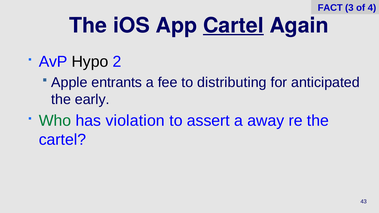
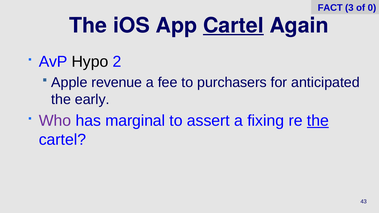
4: 4 -> 0
entrants: entrants -> revenue
distributing: distributing -> purchasers
Who colour: green -> purple
violation: violation -> marginal
away: away -> fixing
the at (318, 121) underline: none -> present
